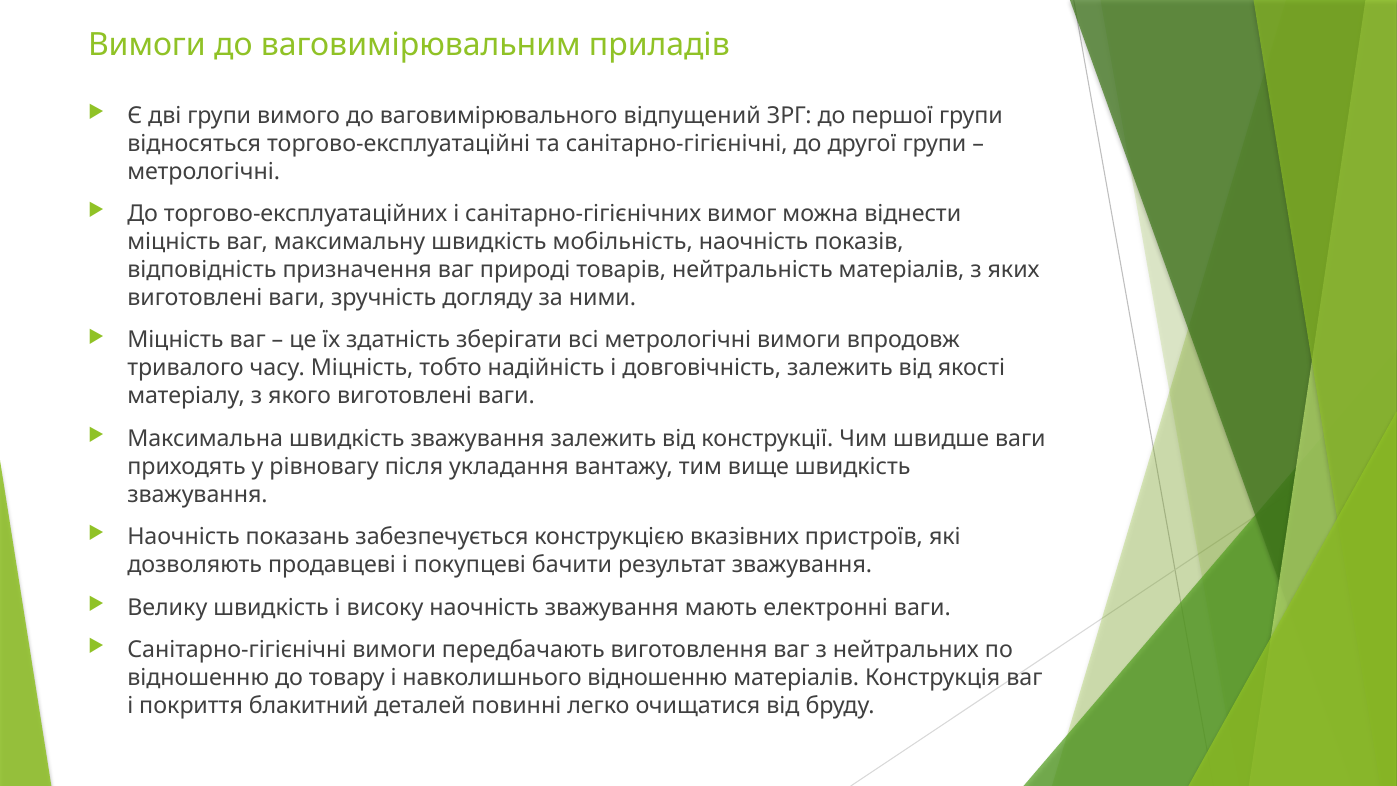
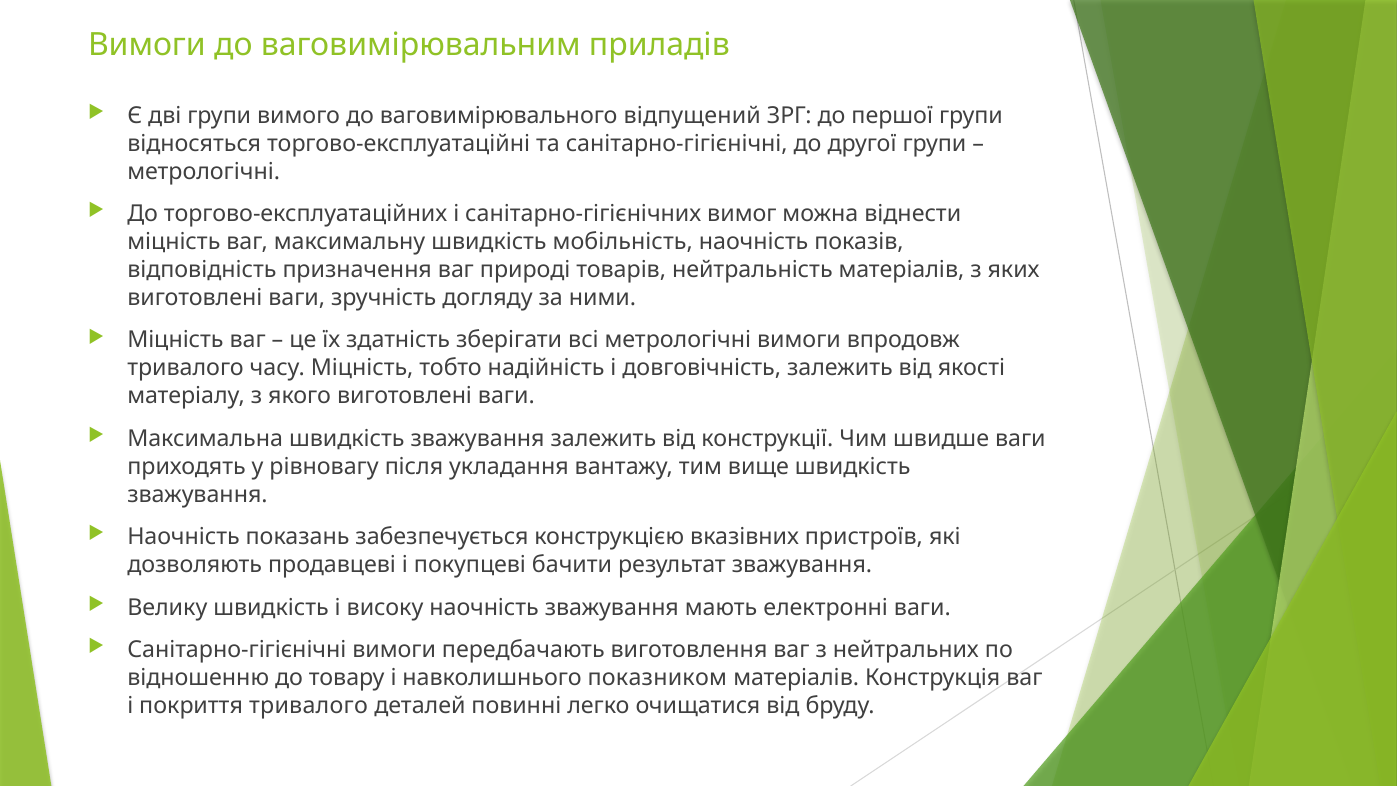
навколишнього відношенню: відношенню -> показником
покриття блакитний: блакитний -> тривалого
